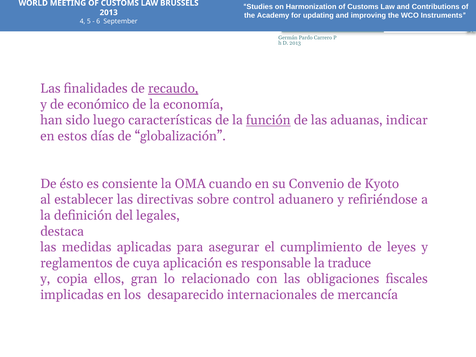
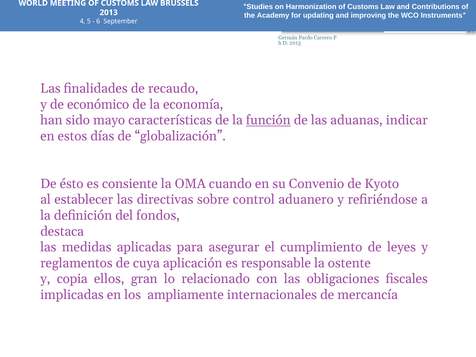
recaudo underline: present -> none
luego: luego -> mayo
legales: legales -> fondos
traduce: traduce -> ostente
desaparecido: desaparecido -> ampliamente
